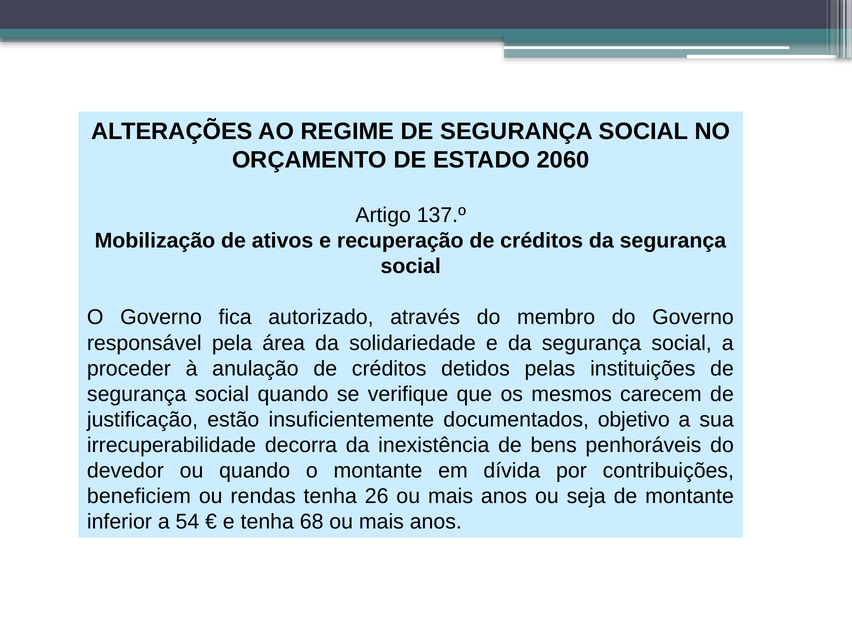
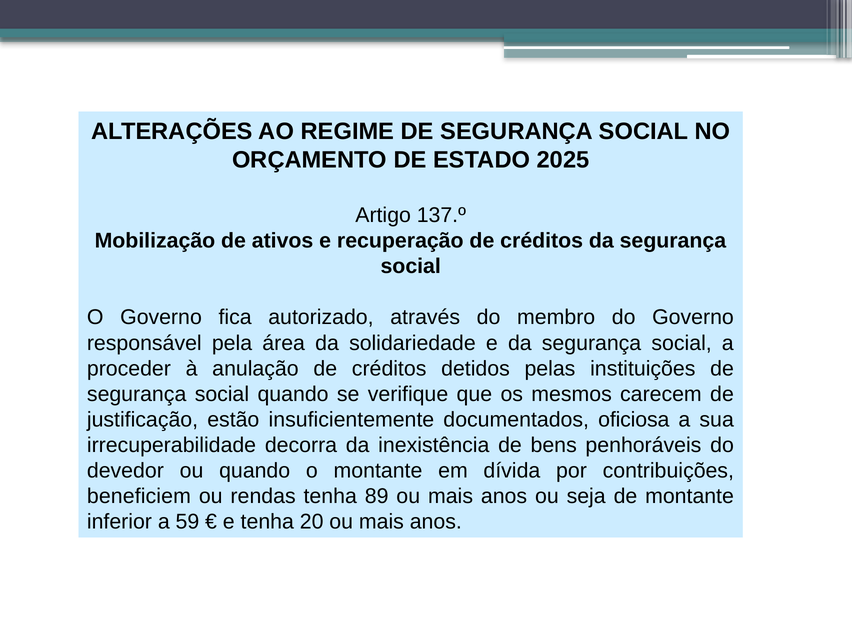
2060: 2060 -> 2025
objetivo: objetivo -> oficiosa
26: 26 -> 89
54: 54 -> 59
68: 68 -> 20
